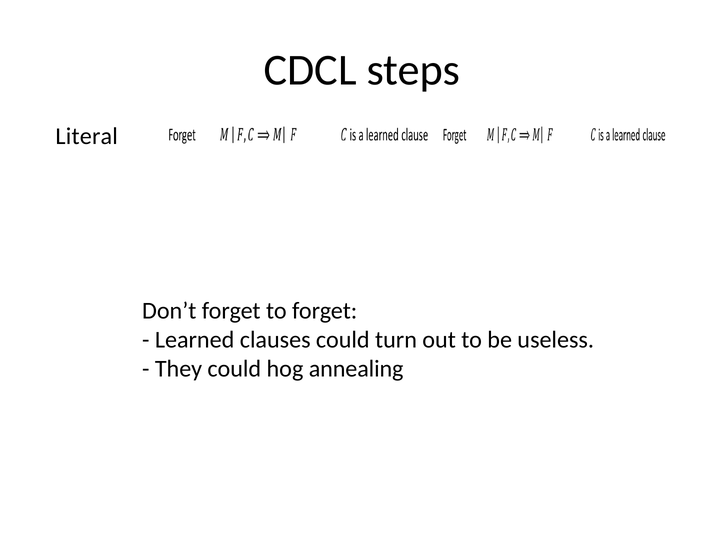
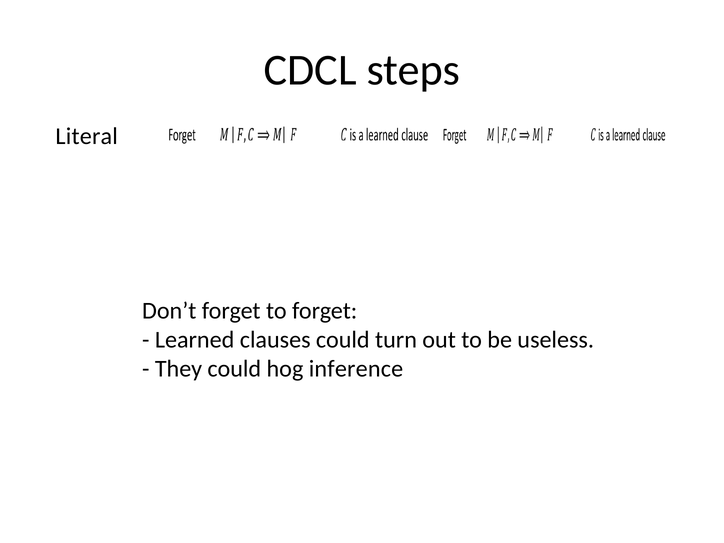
annealing: annealing -> inference
